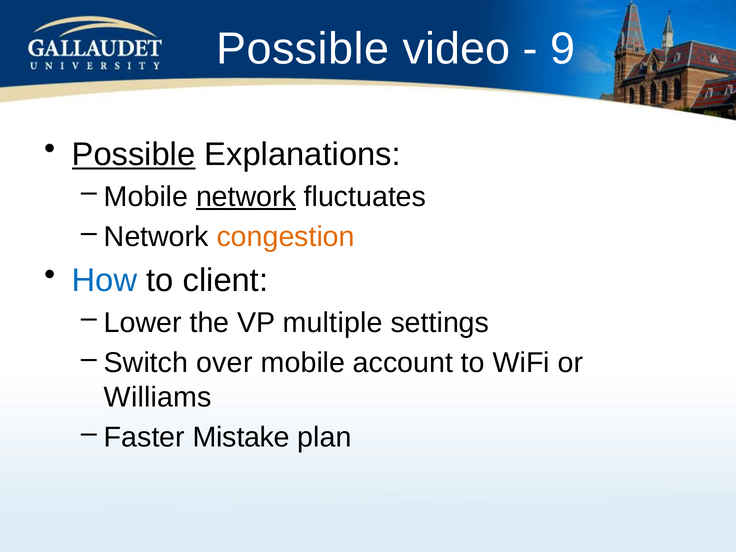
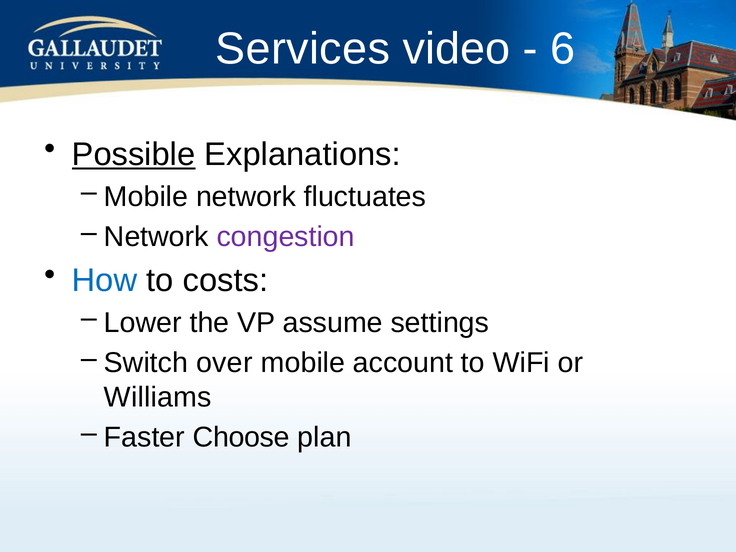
Possible at (303, 49): Possible -> Services
9: 9 -> 6
network at (246, 197) underline: present -> none
congestion colour: orange -> purple
client: client -> costs
multiple: multiple -> assume
Mistake: Mistake -> Choose
